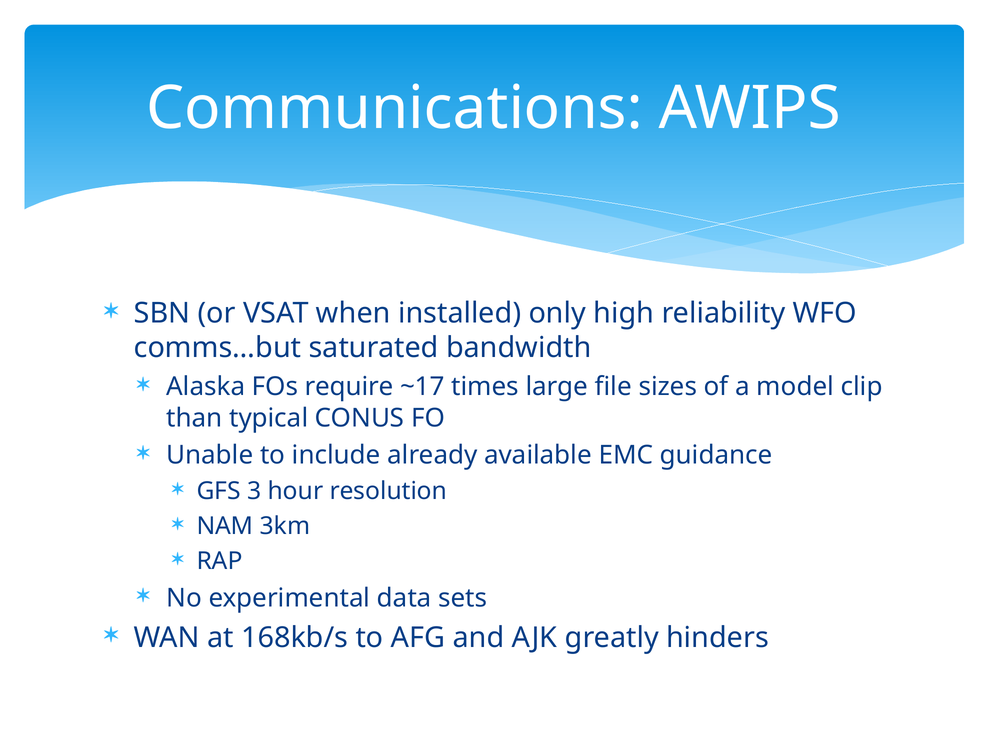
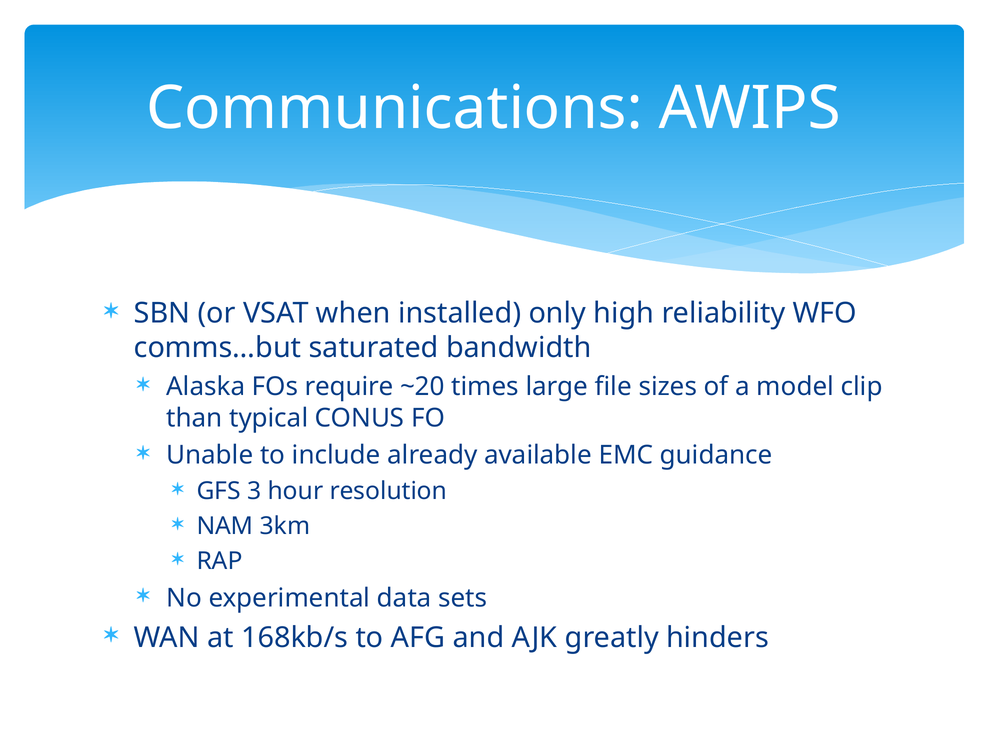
~17: ~17 -> ~20
